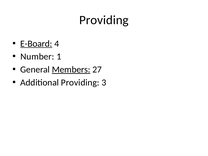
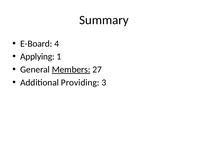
Providing at (104, 20): Providing -> Summary
E-Board underline: present -> none
Number: Number -> Applying
